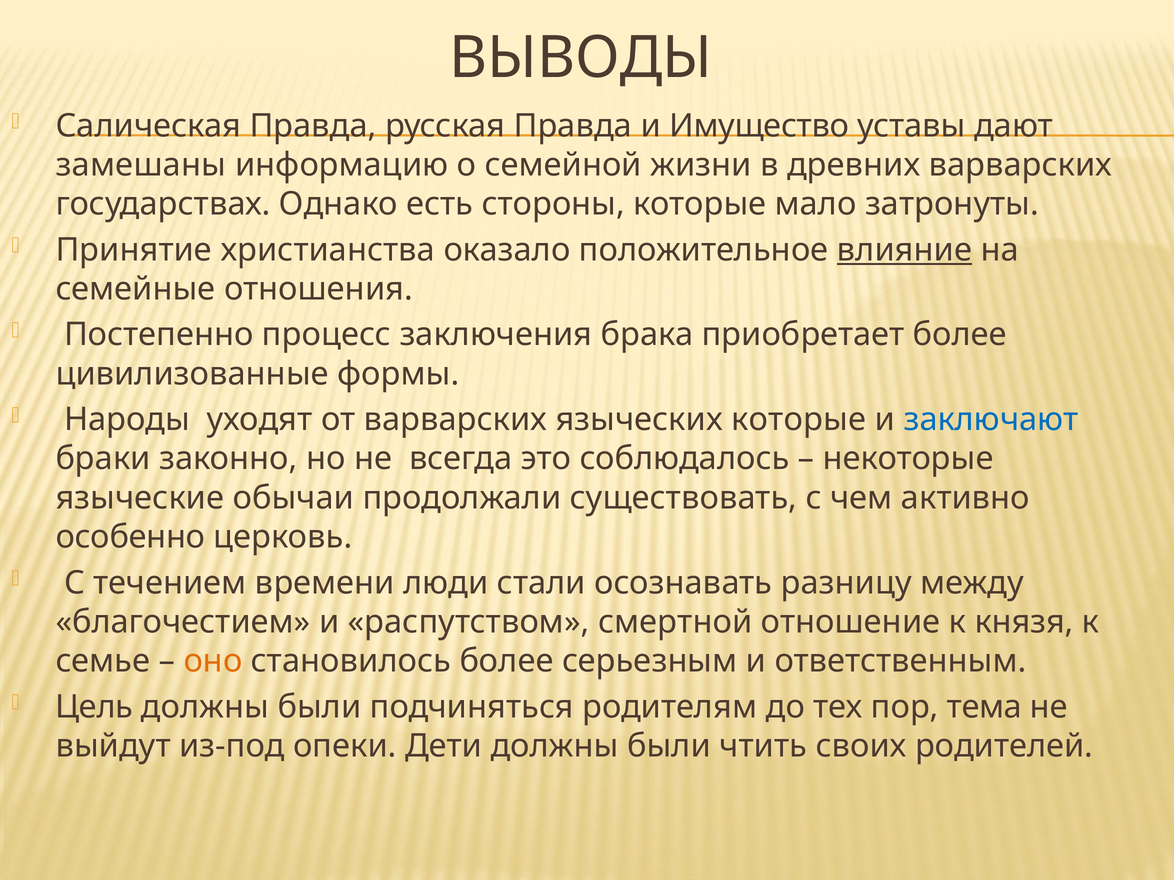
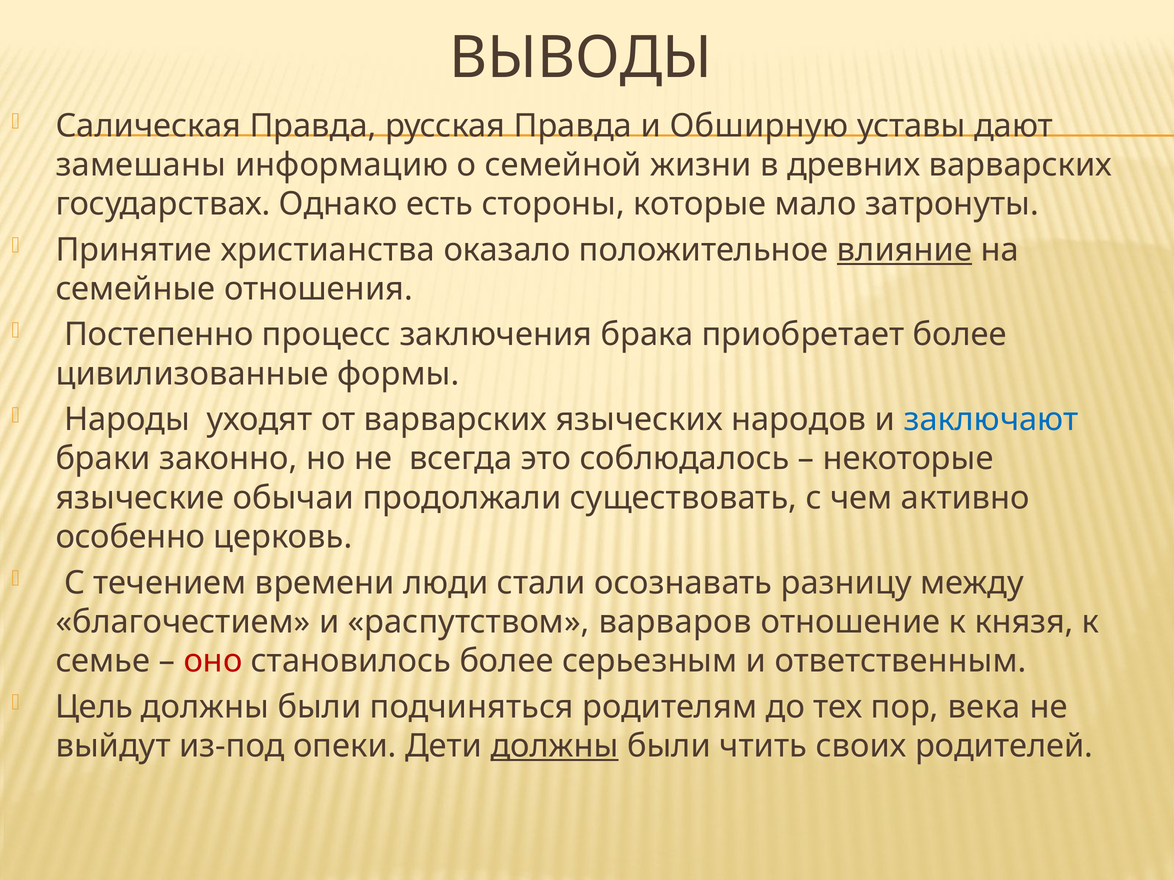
Имущество: Имущество -> Обширную
языческих которые: которые -> народов
смертной: смертной -> варваров
оно colour: orange -> red
тема: тема -> века
должны at (555, 746) underline: none -> present
